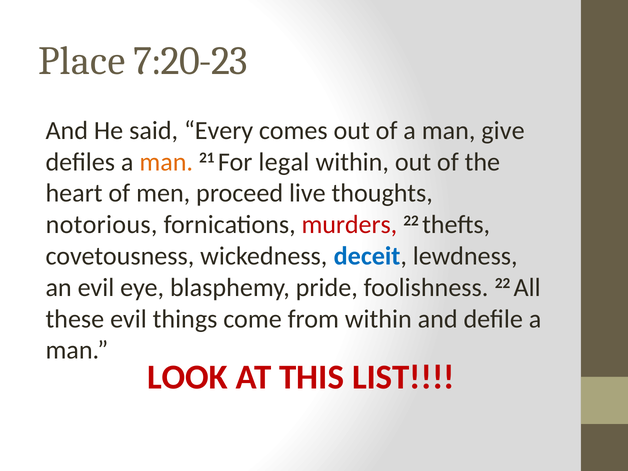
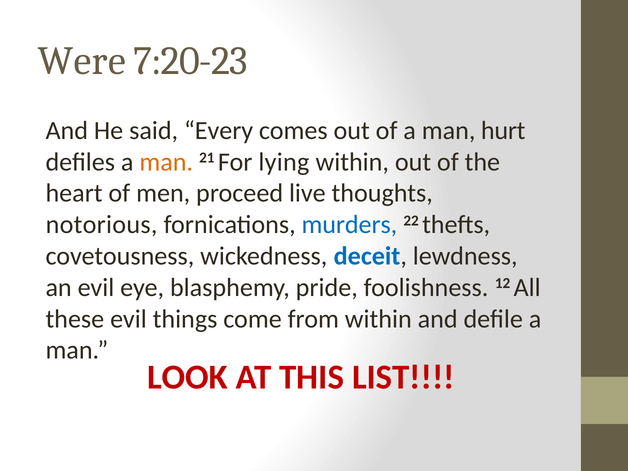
Place: Place -> Were
give: give -> hurt
legal: legal -> lying
murders colour: red -> blue
foolishness 22: 22 -> 12
